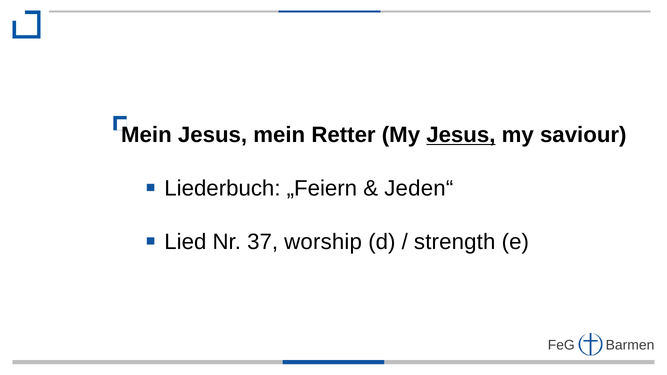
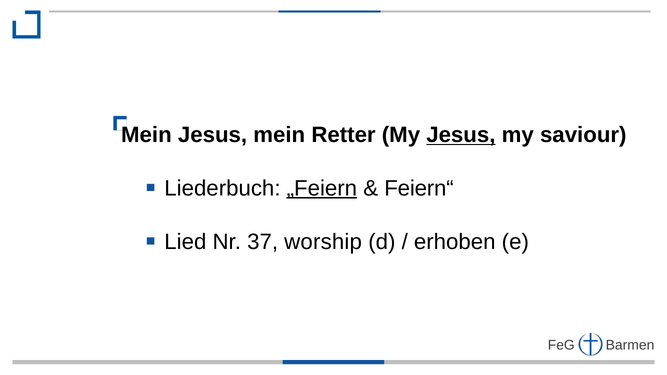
„Feiern underline: none -> present
Jeden“: Jeden“ -> Feiern“
strength: strength -> erhoben
